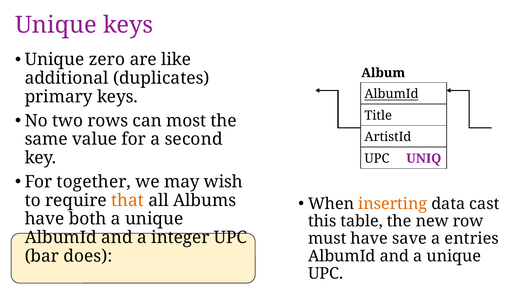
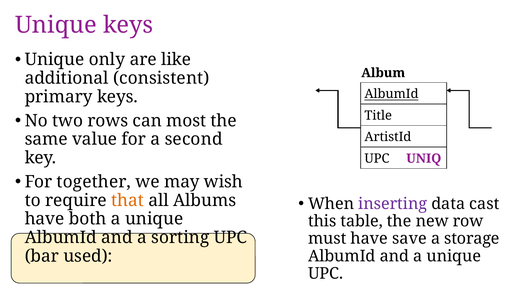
zero: zero -> only
duplicates: duplicates -> consistent
inserting colour: orange -> purple
integer: integer -> sorting
entries: entries -> storage
does: does -> used
